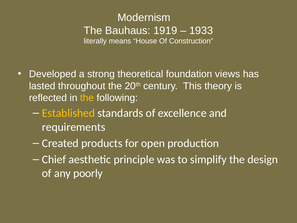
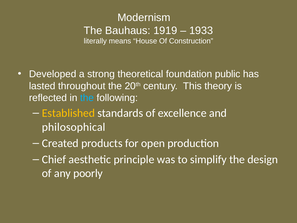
views: views -> public
the at (87, 98) colour: yellow -> light blue
requirements: requirements -> philosophical
